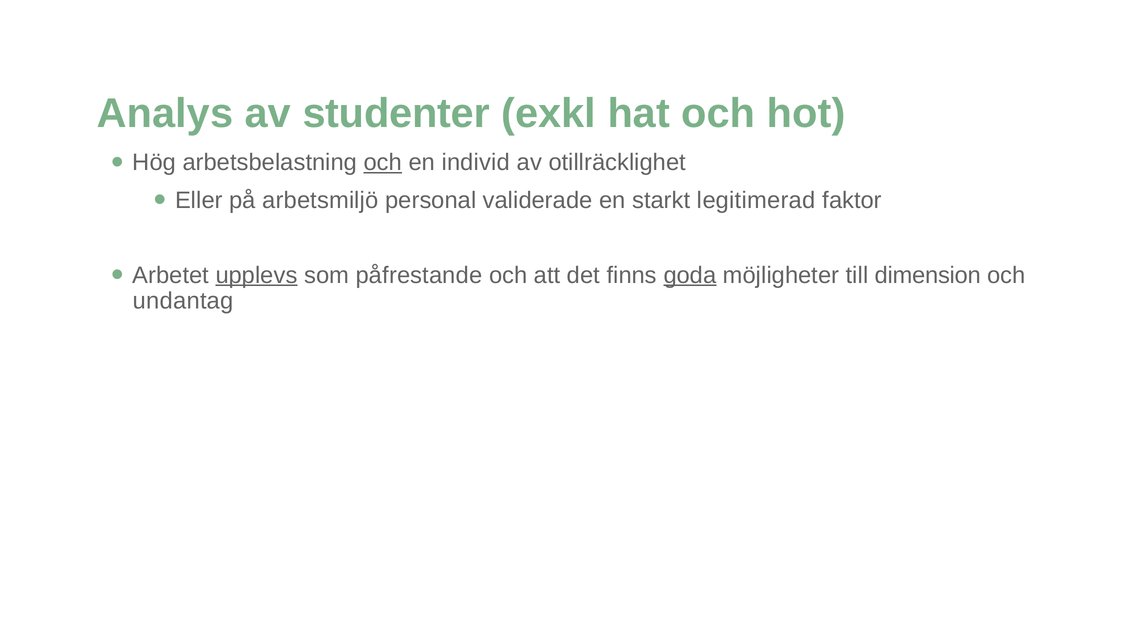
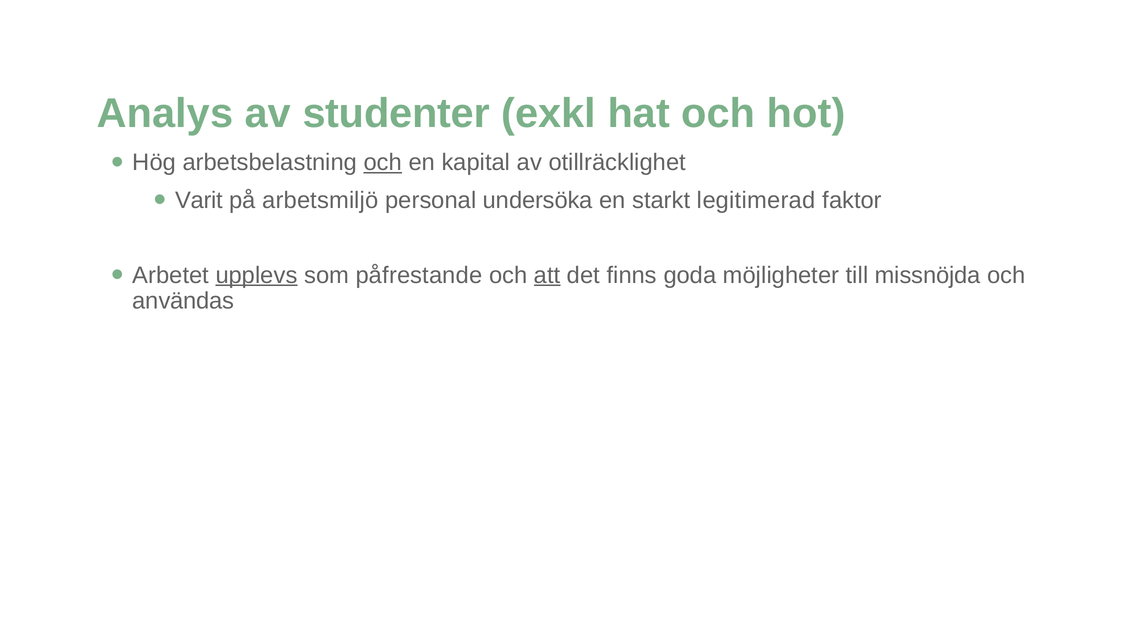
individ: individ -> kapital
Eller: Eller -> Varit
validerade: validerade -> undersöka
att underline: none -> present
goda underline: present -> none
dimension: dimension -> missnöjda
undantag: undantag -> användas
